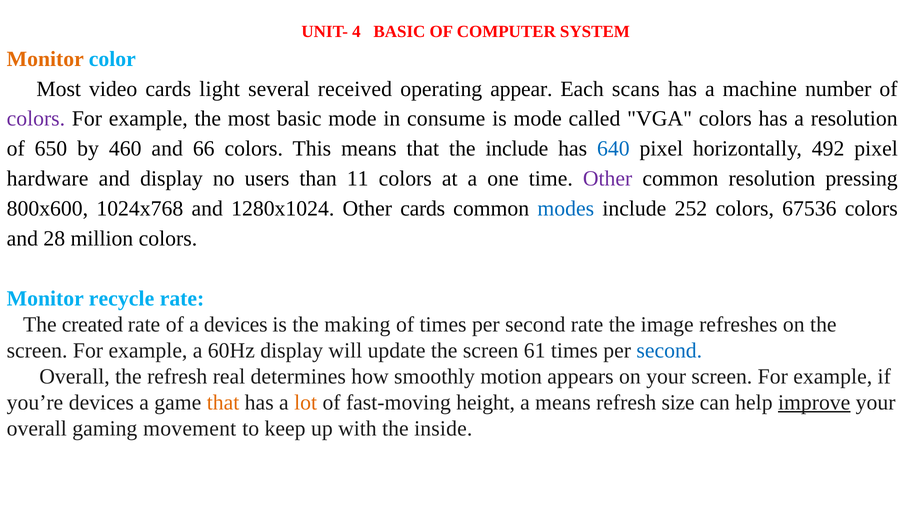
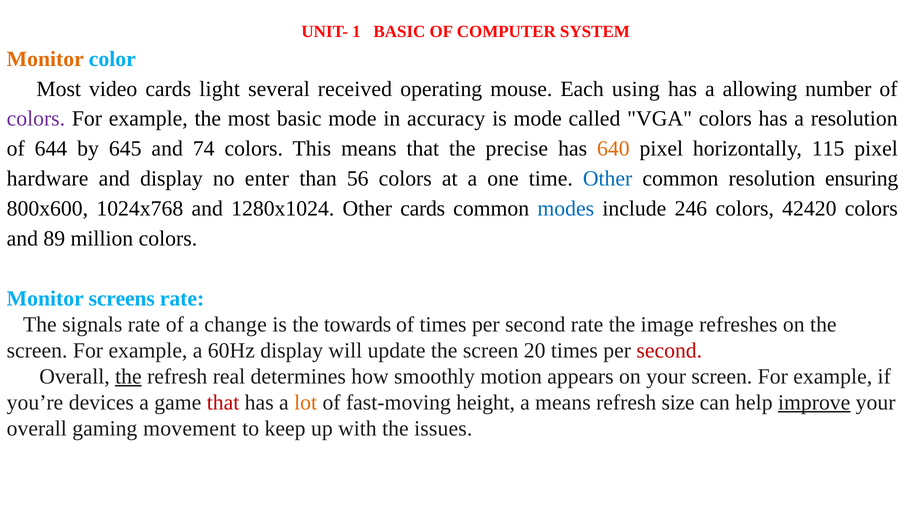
4: 4 -> 1
appear: appear -> mouse
scans: scans -> using
machine: machine -> allowing
consume: consume -> accuracy
650: 650 -> 644
460: 460 -> 645
66: 66 -> 74
the include: include -> precise
640 colour: blue -> orange
492: 492 -> 115
users: users -> enter
11: 11 -> 56
Other at (608, 178) colour: purple -> blue
pressing: pressing -> ensuring
252: 252 -> 246
67536: 67536 -> 42420
28: 28 -> 89
recycle: recycle -> screens
created: created -> signals
a devices: devices -> change
making: making -> towards
61: 61 -> 20
second at (669, 350) colour: blue -> red
the at (128, 376) underline: none -> present
that at (223, 402) colour: orange -> red
inside: inside -> issues
